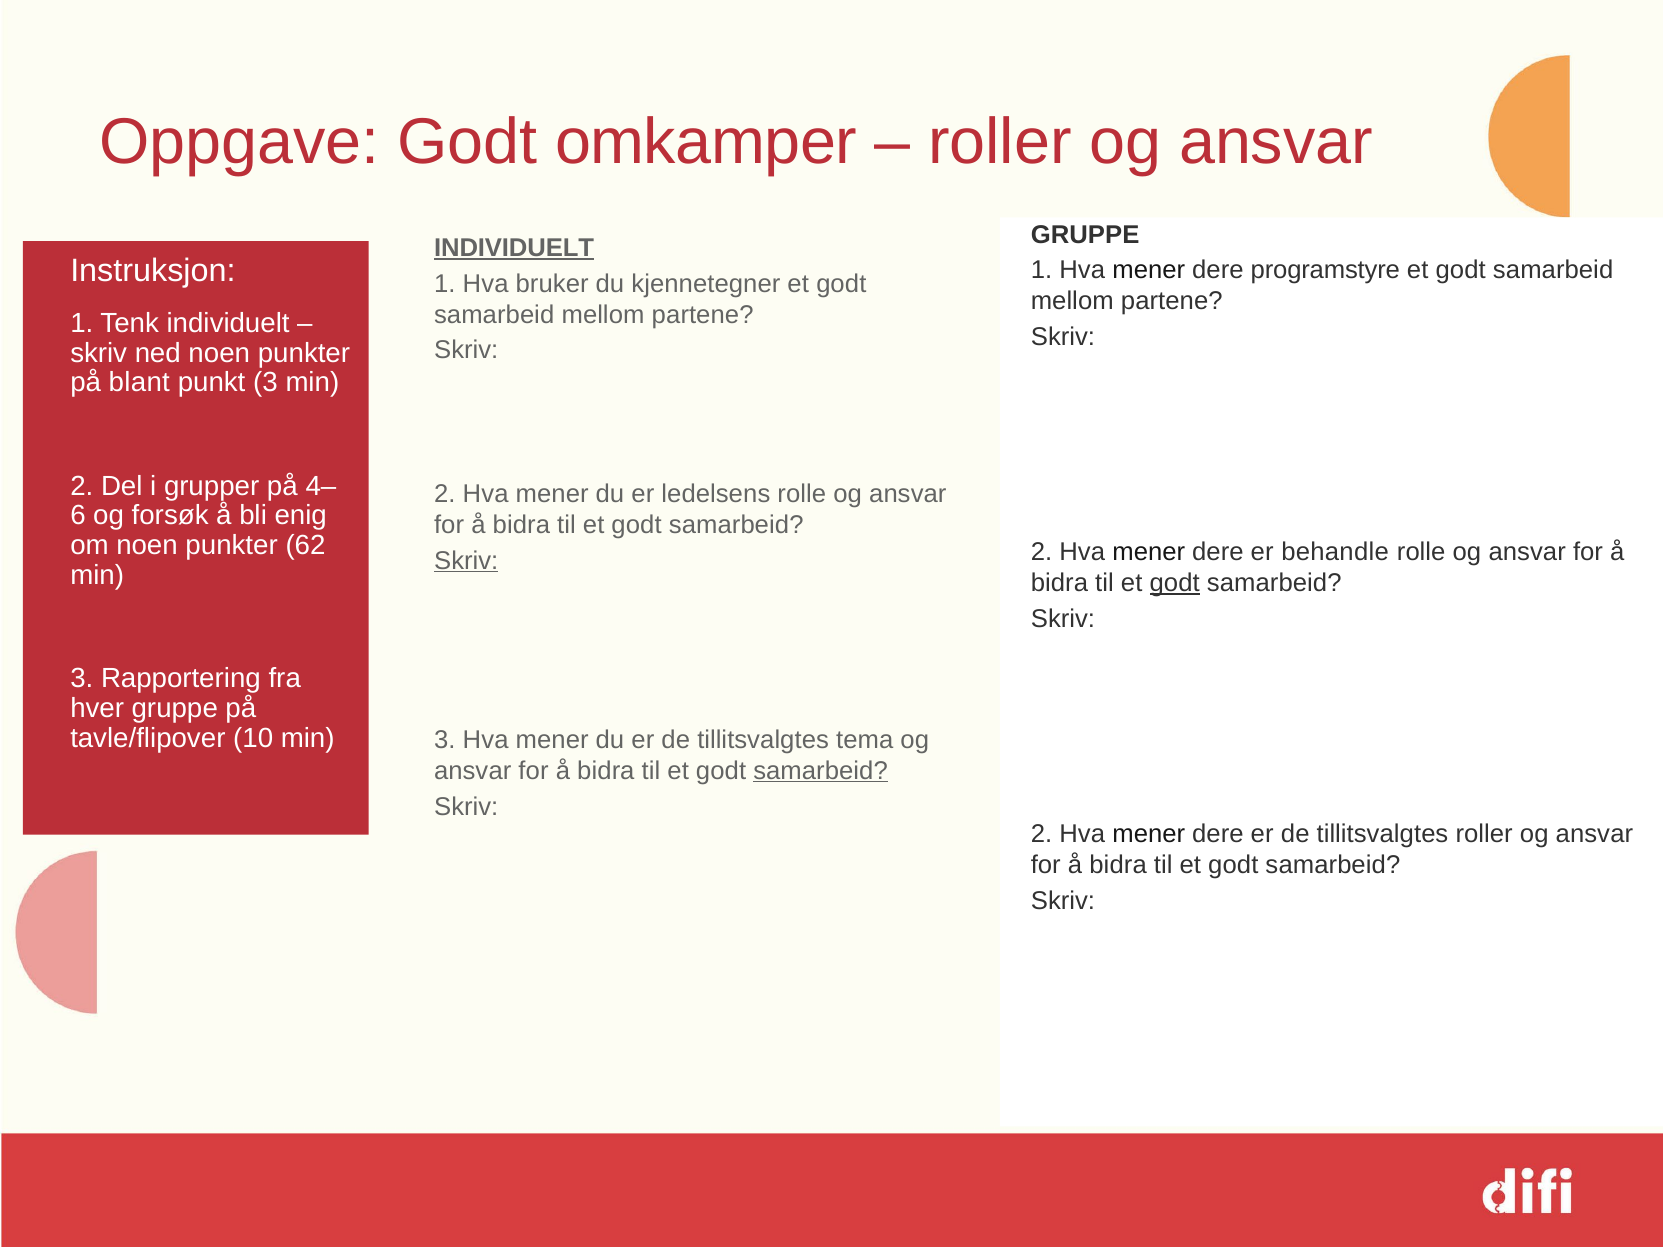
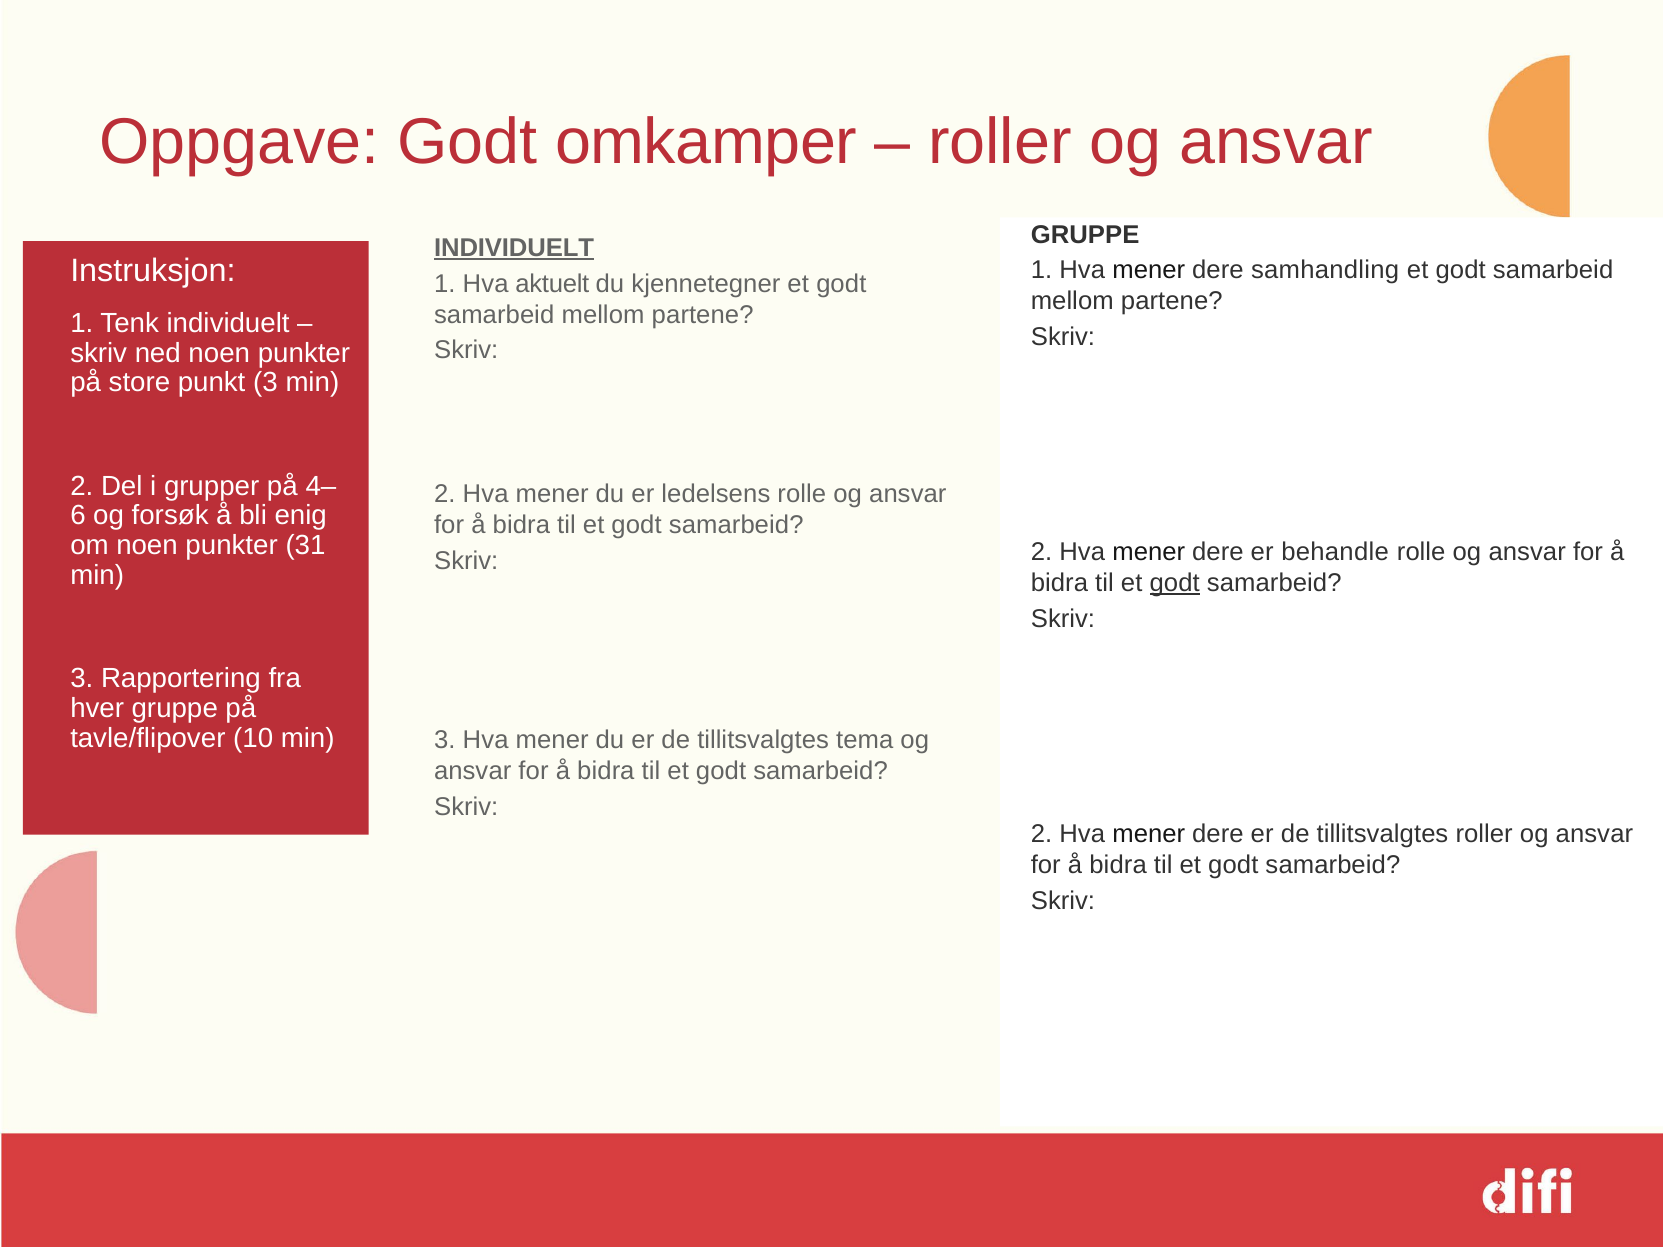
programstyre: programstyre -> samhandling
bruker: bruker -> aktuelt
blant: blant -> store
62: 62 -> 31
Skriv at (466, 561) underline: present -> none
samarbeid at (821, 771) underline: present -> none
